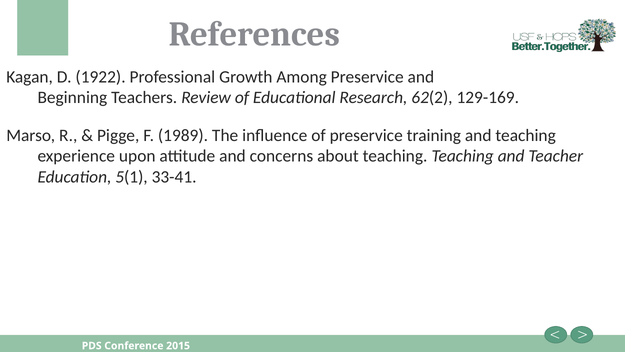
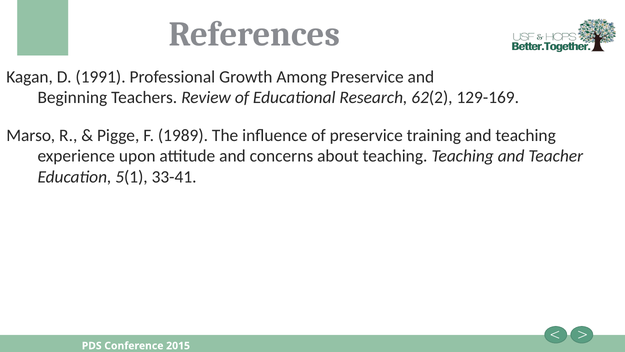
1922: 1922 -> 1991
